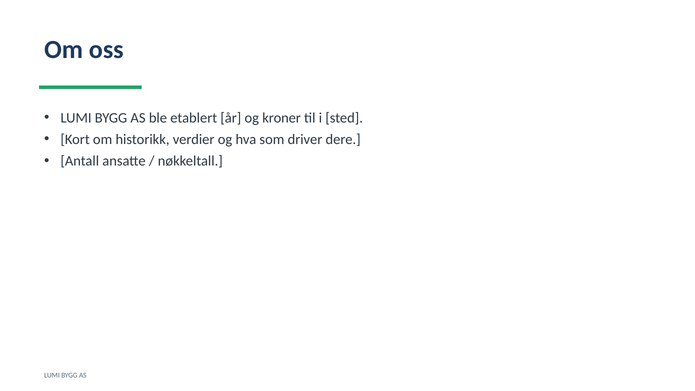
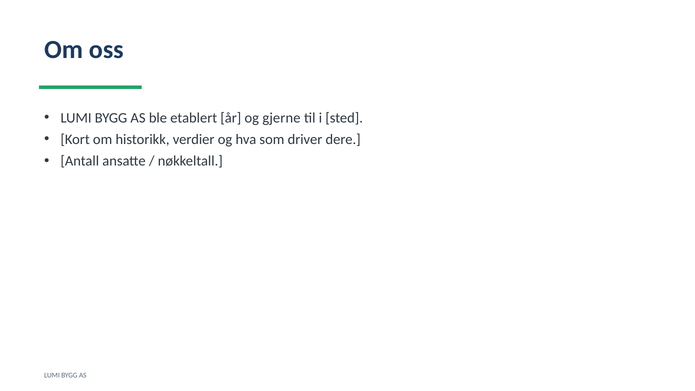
kroner: kroner -> gjerne
